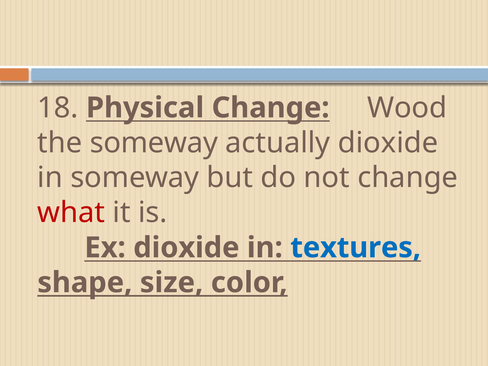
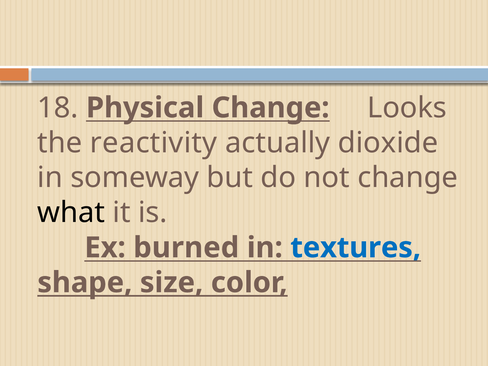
Wood: Wood -> Looks
the someway: someway -> reactivity
what colour: red -> black
Ex dioxide: dioxide -> burned
